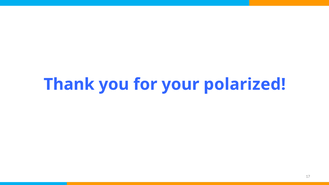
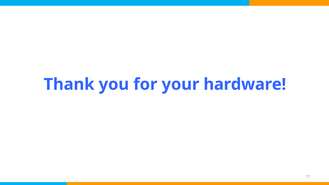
polarized: polarized -> hardware
